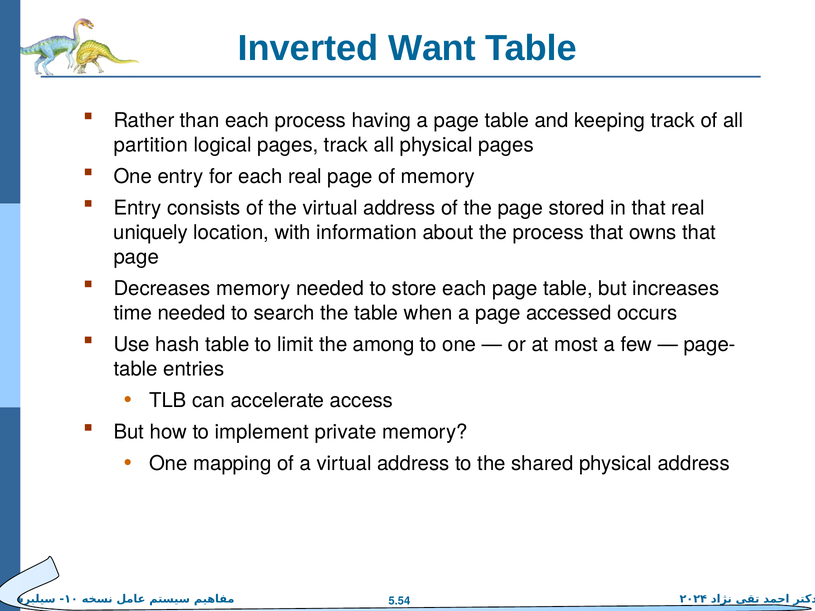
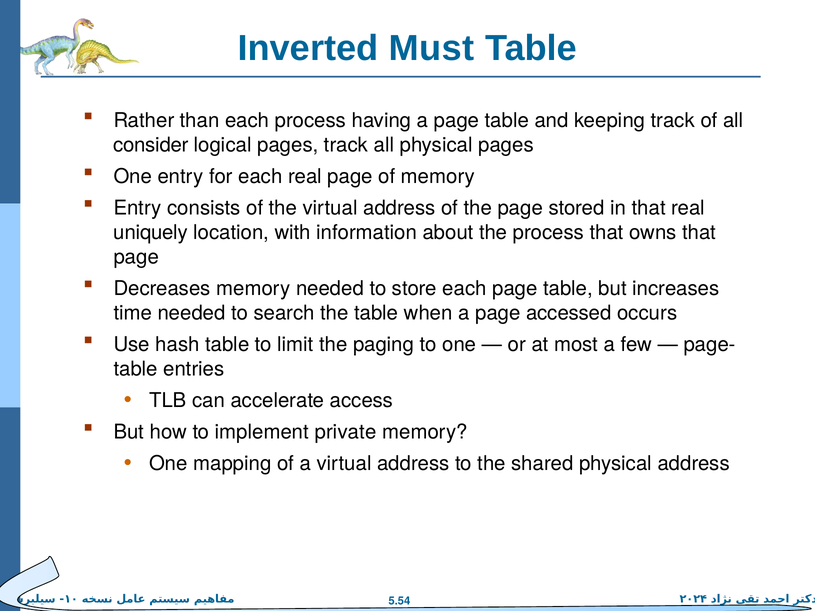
Want: Want -> Must
partition: partition -> consider
among: among -> paging
